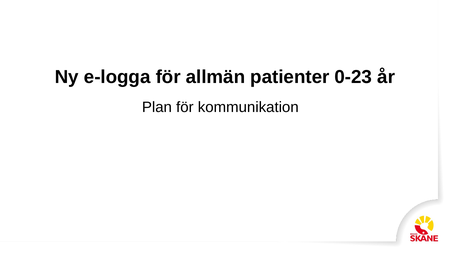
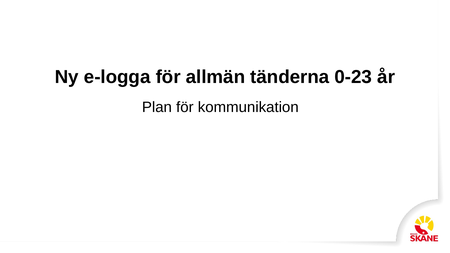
patienter: patienter -> tänderna
